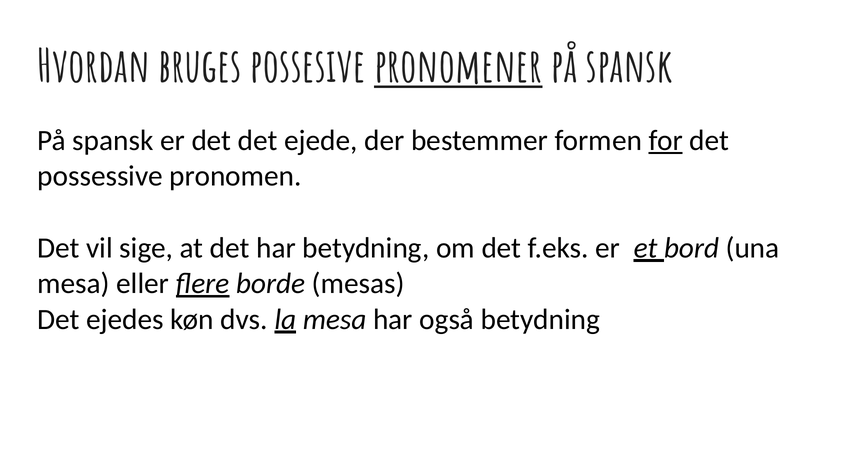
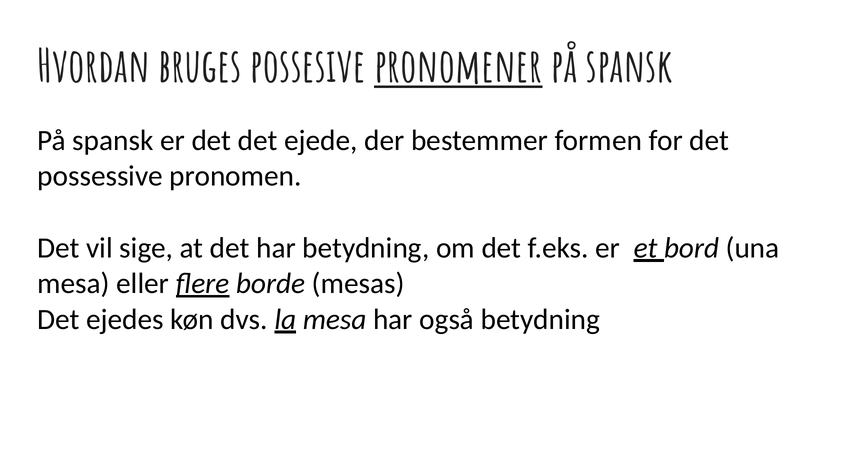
for underline: present -> none
